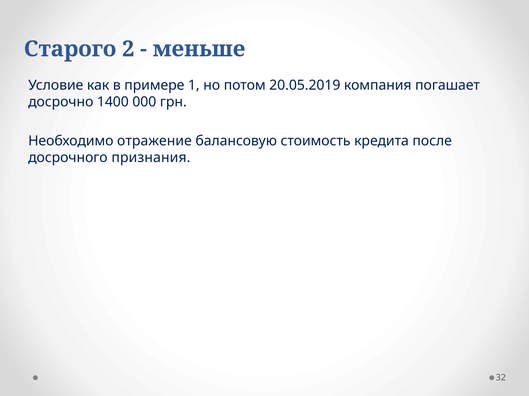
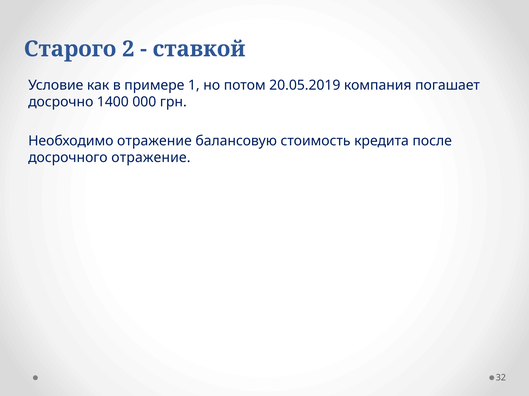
меньше: меньше -> ставкой
досрочного признания: признания -> отражение
